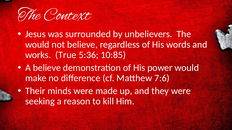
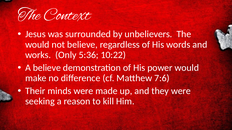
True: True -> Only
10:85: 10:85 -> 10:22
